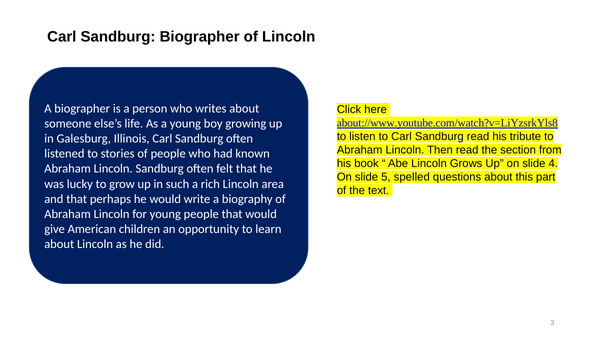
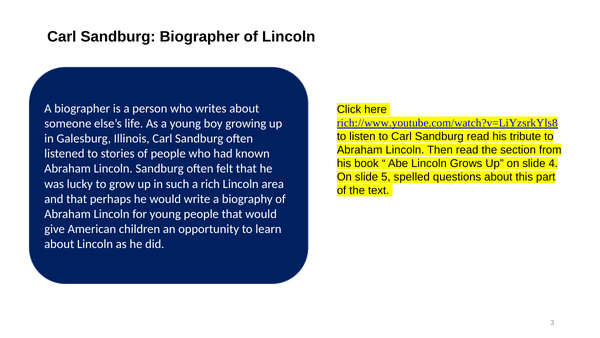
about://www.youtube.com/watch?v=LiYzsrkYls8: about://www.youtube.com/watch?v=LiYzsrkYls8 -> rich://www.youtube.com/watch?v=LiYzsrkYls8
